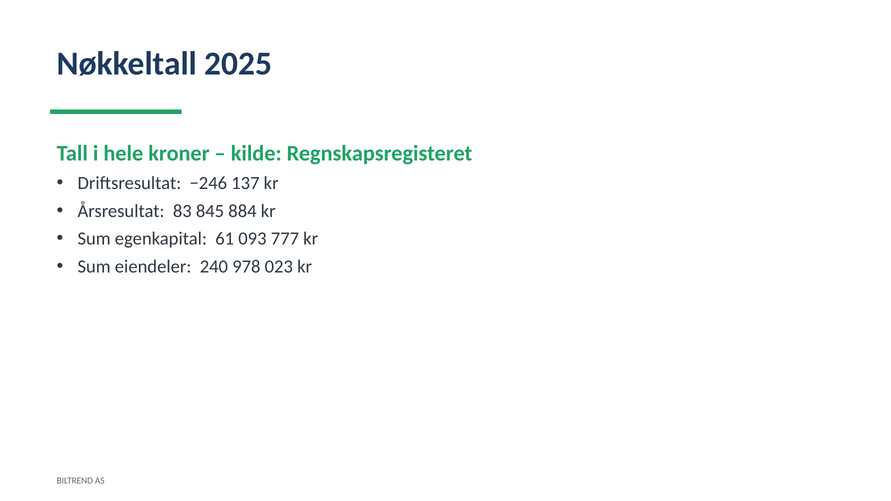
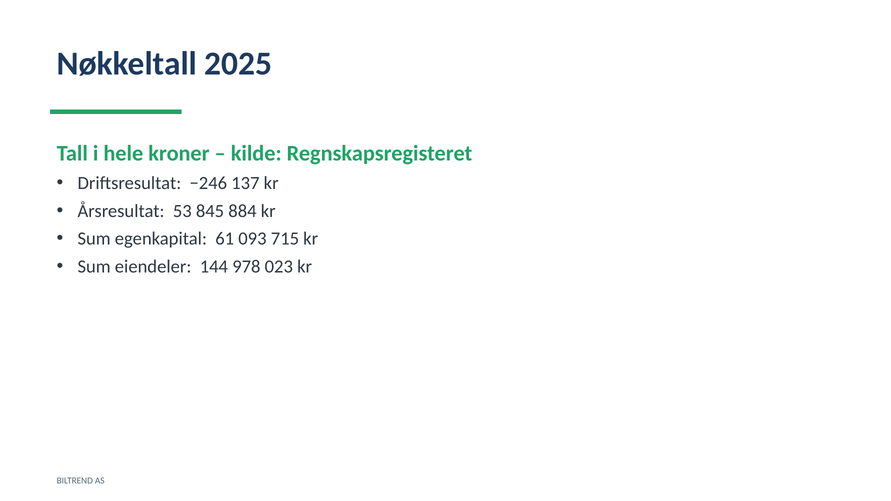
83: 83 -> 53
777: 777 -> 715
240: 240 -> 144
